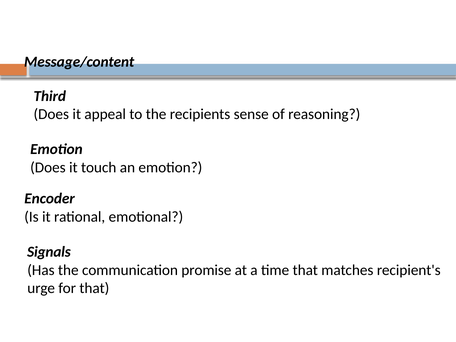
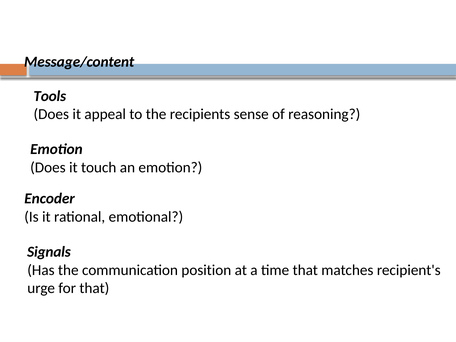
Third: Third -> Tools
promise: promise -> position
